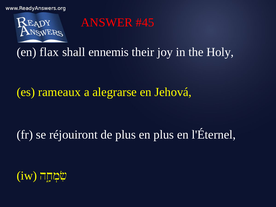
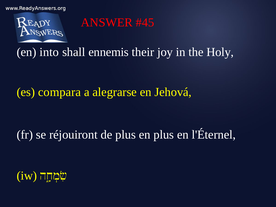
flax: flax -> into
rameaux: rameaux -> compara
